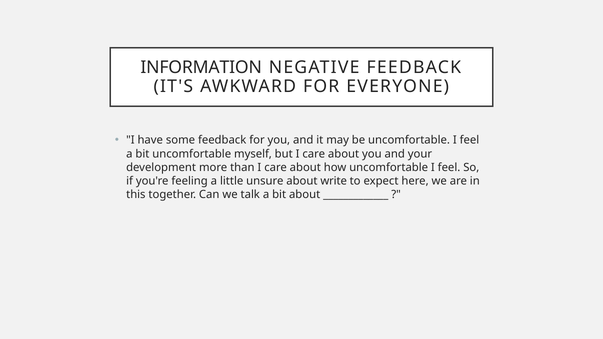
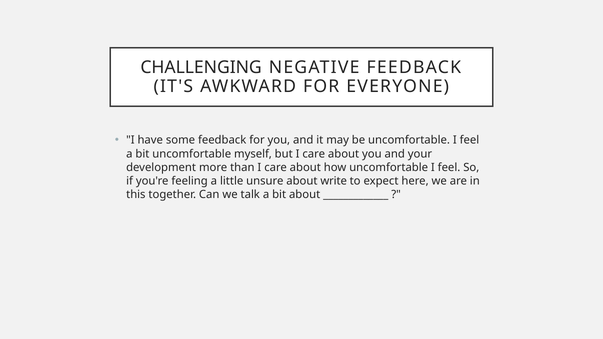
INFORMATION: INFORMATION -> CHALLENGING
